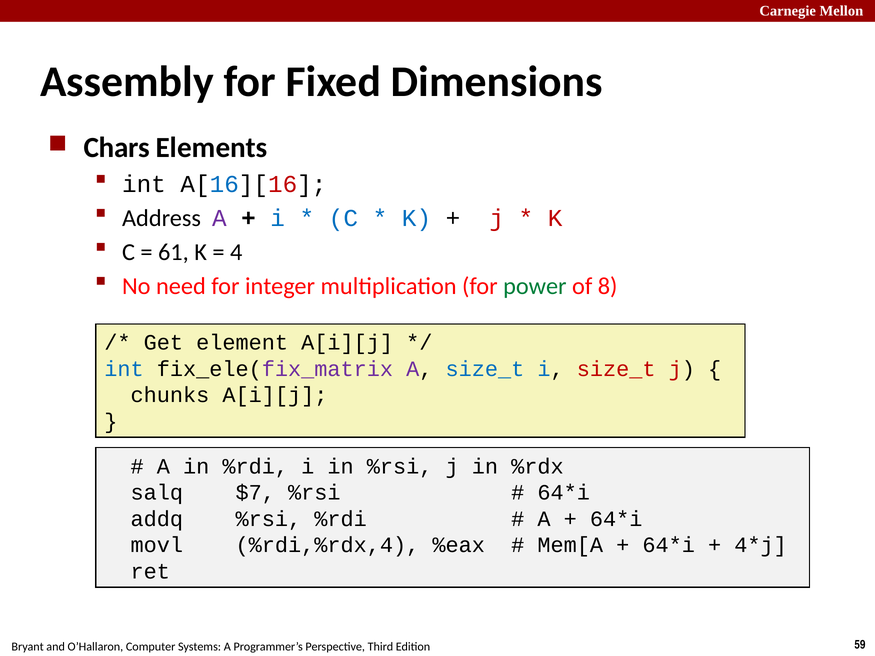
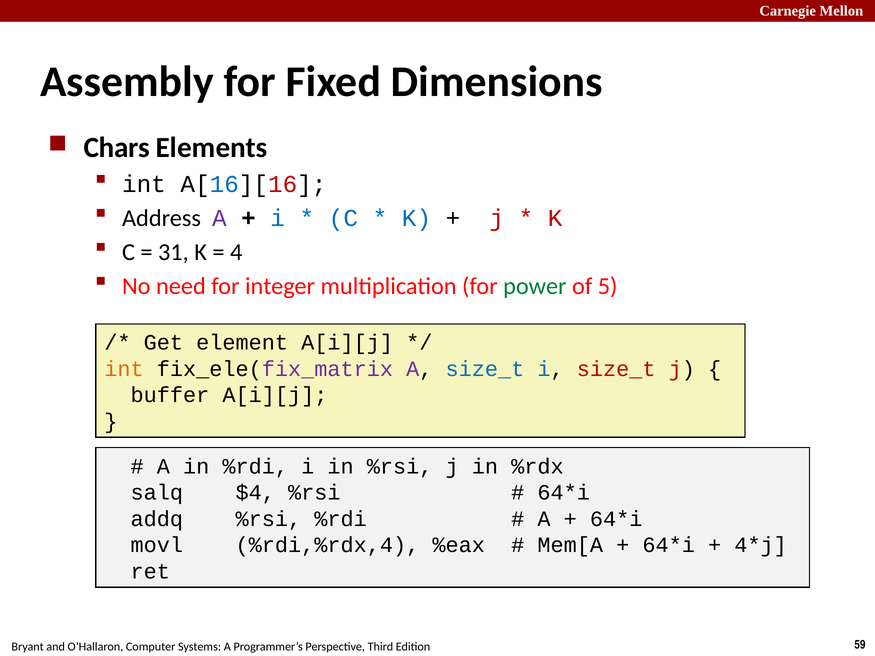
61: 61 -> 31
8: 8 -> 5
int at (124, 369) colour: blue -> orange
chunks: chunks -> buffer
$7: $7 -> $4
